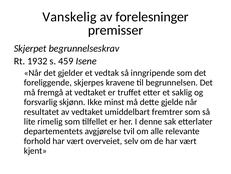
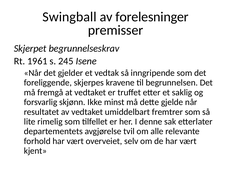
Vanskelig: Vanskelig -> Swingball
1932: 1932 -> 1961
459: 459 -> 245
